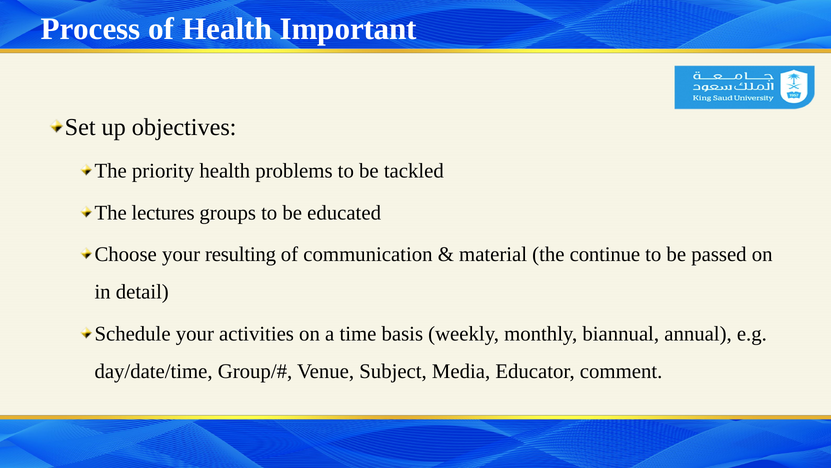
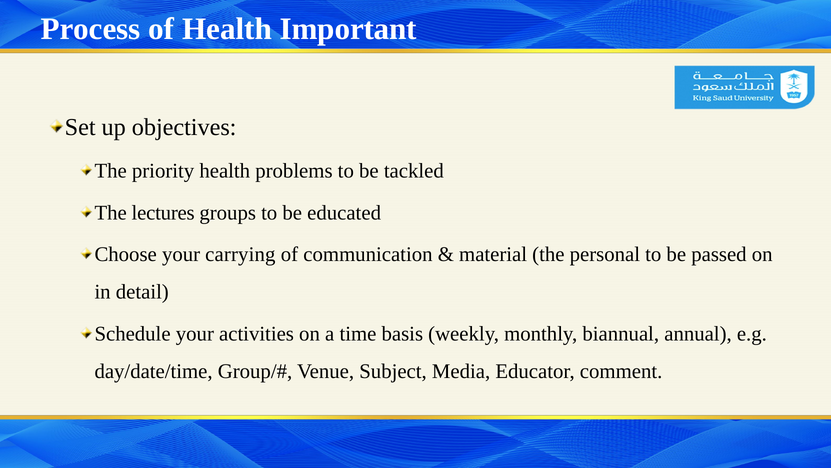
resulting: resulting -> carrying
continue: continue -> personal
